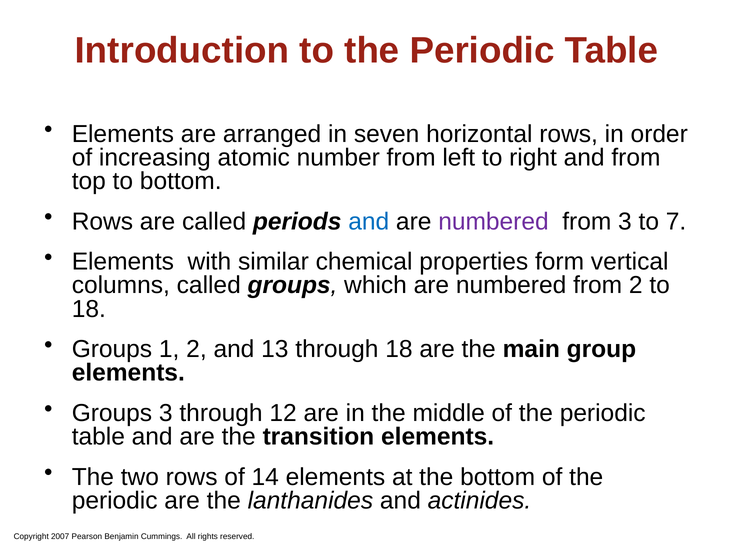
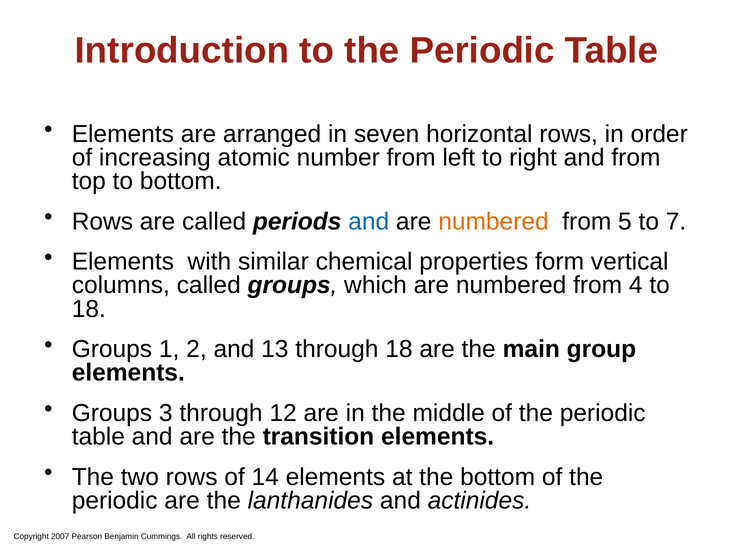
numbered at (493, 221) colour: purple -> orange
from 3: 3 -> 5
from 2: 2 -> 4
